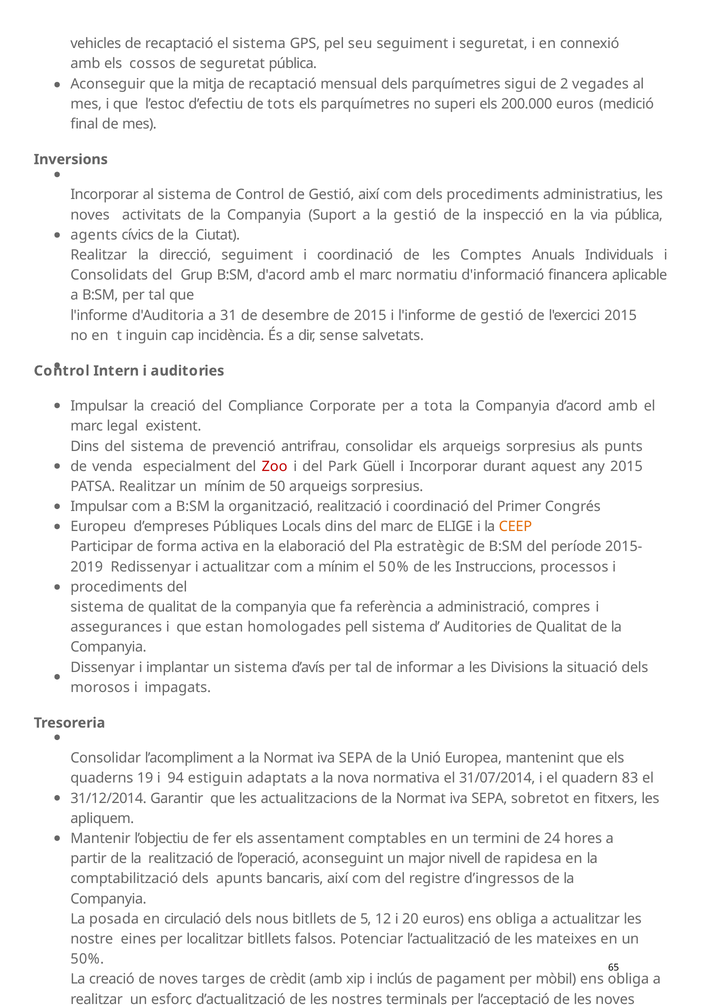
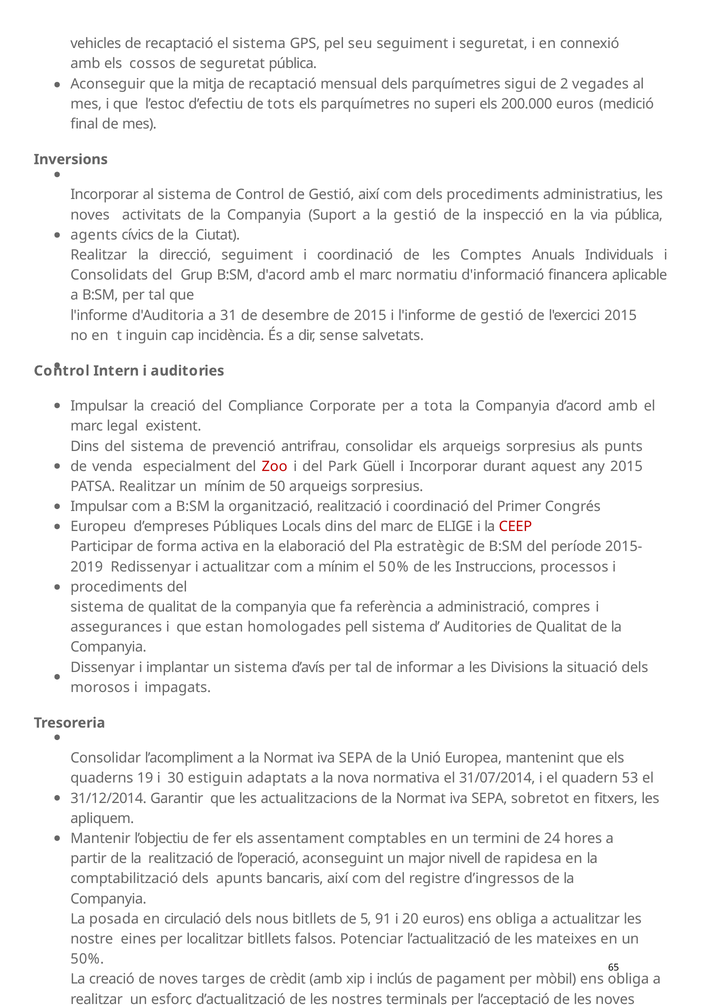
CEEP colour: orange -> red
94: 94 -> 30
83: 83 -> 53
12: 12 -> 91
